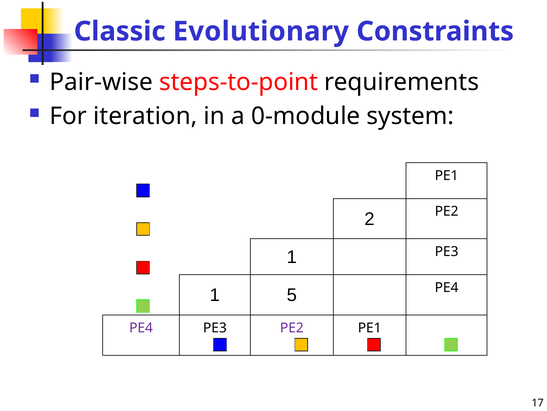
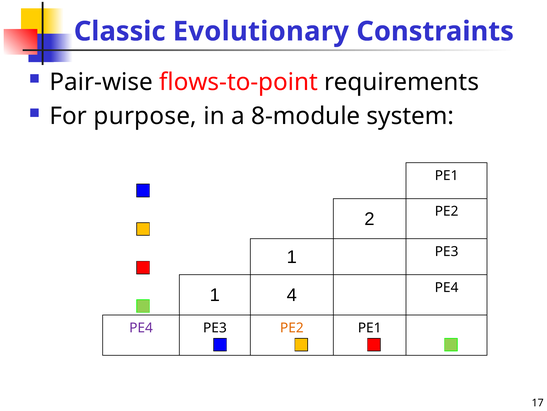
steps-to-point: steps-to-point -> flows-to-point
iteration: iteration -> purpose
0-module: 0-module -> 8-module
5: 5 -> 4
PE2 at (292, 327) colour: purple -> orange
